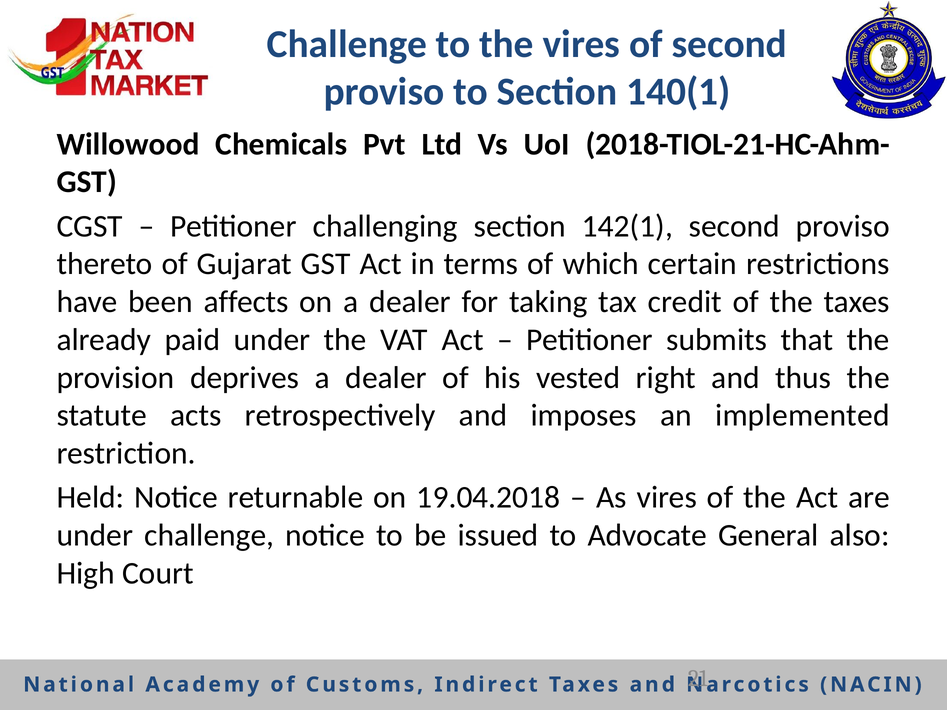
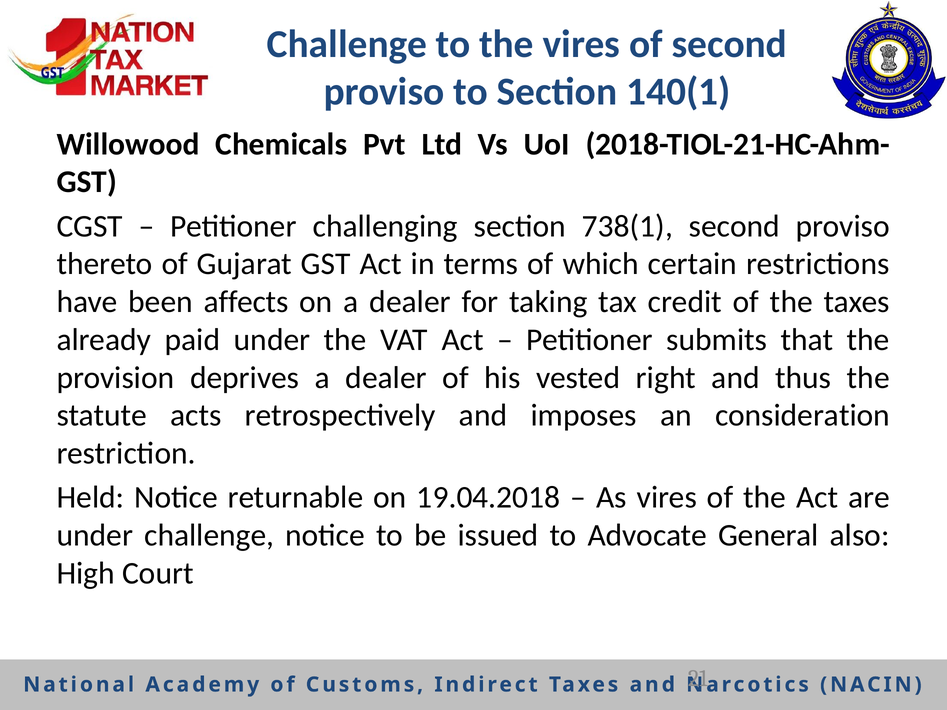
142(1: 142(1 -> 738(1
implemented: implemented -> consideration
